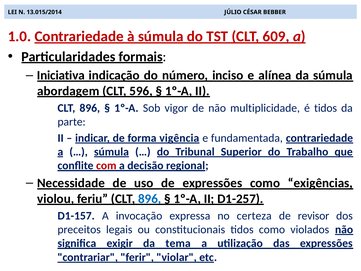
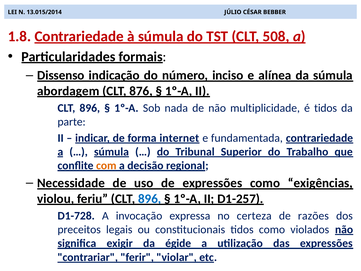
1.0: 1.0 -> 1.8
609: 609 -> 508
Iniciativa: Iniciativa -> Dissenso
596: 596 -> 876
vigor: vigor -> nada
vigência: vigência -> internet
com colour: red -> orange
D1-157: D1-157 -> D1-728
revisor: revisor -> razões
tema: tema -> égide
